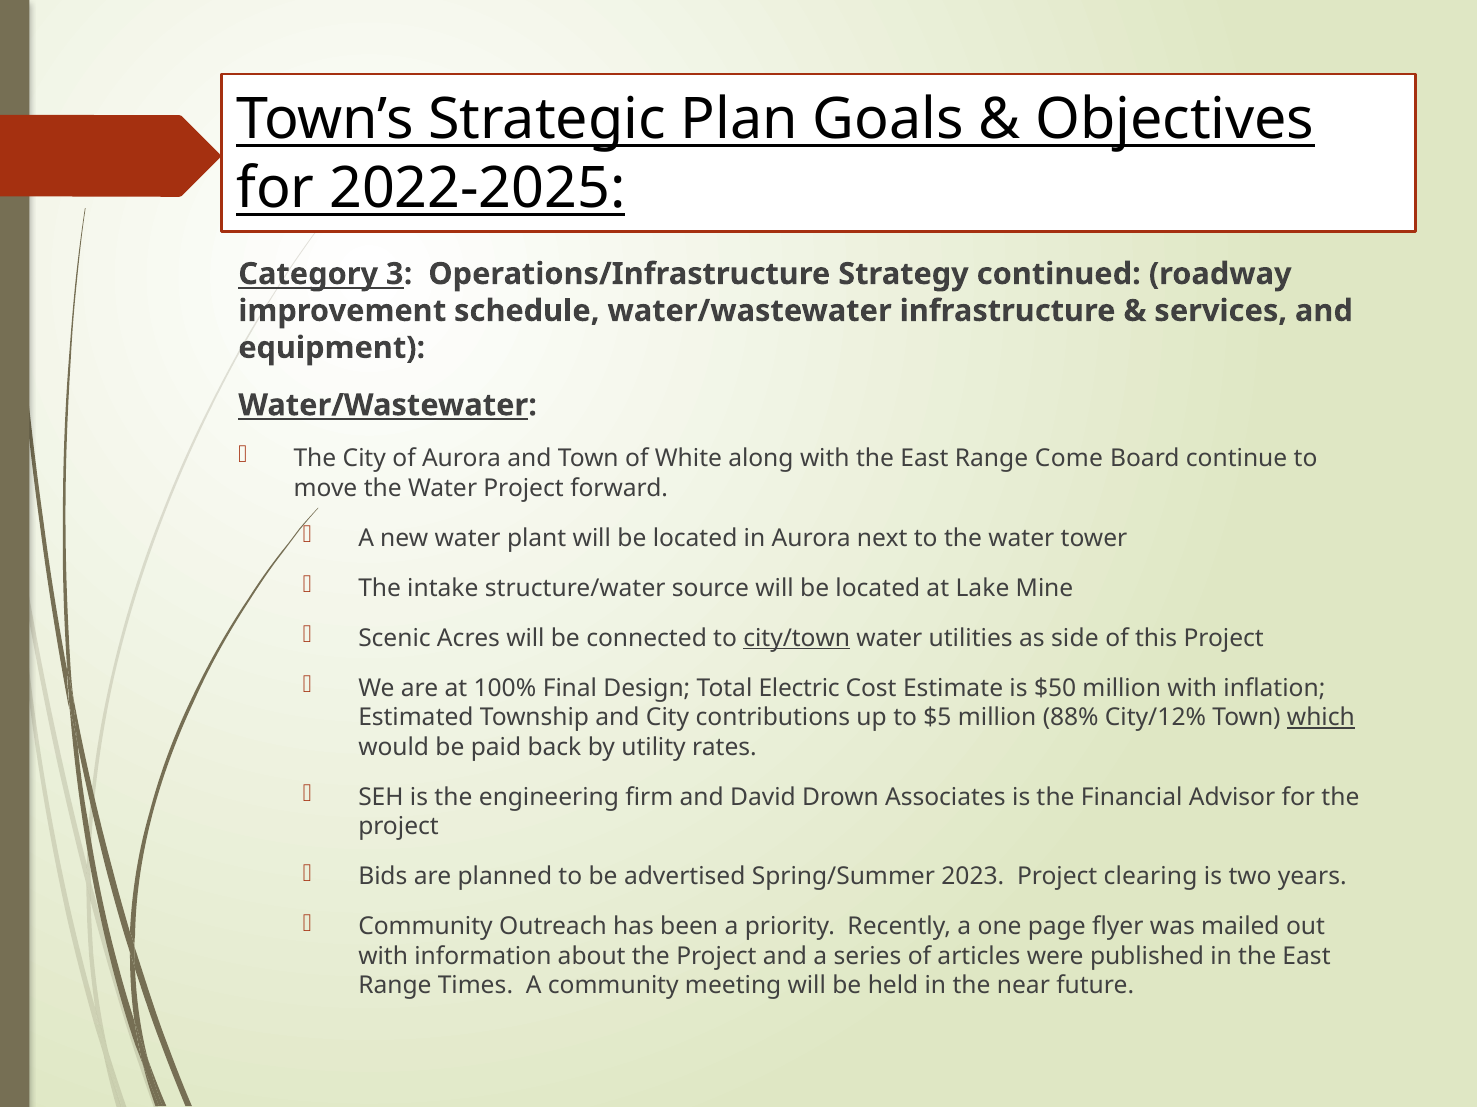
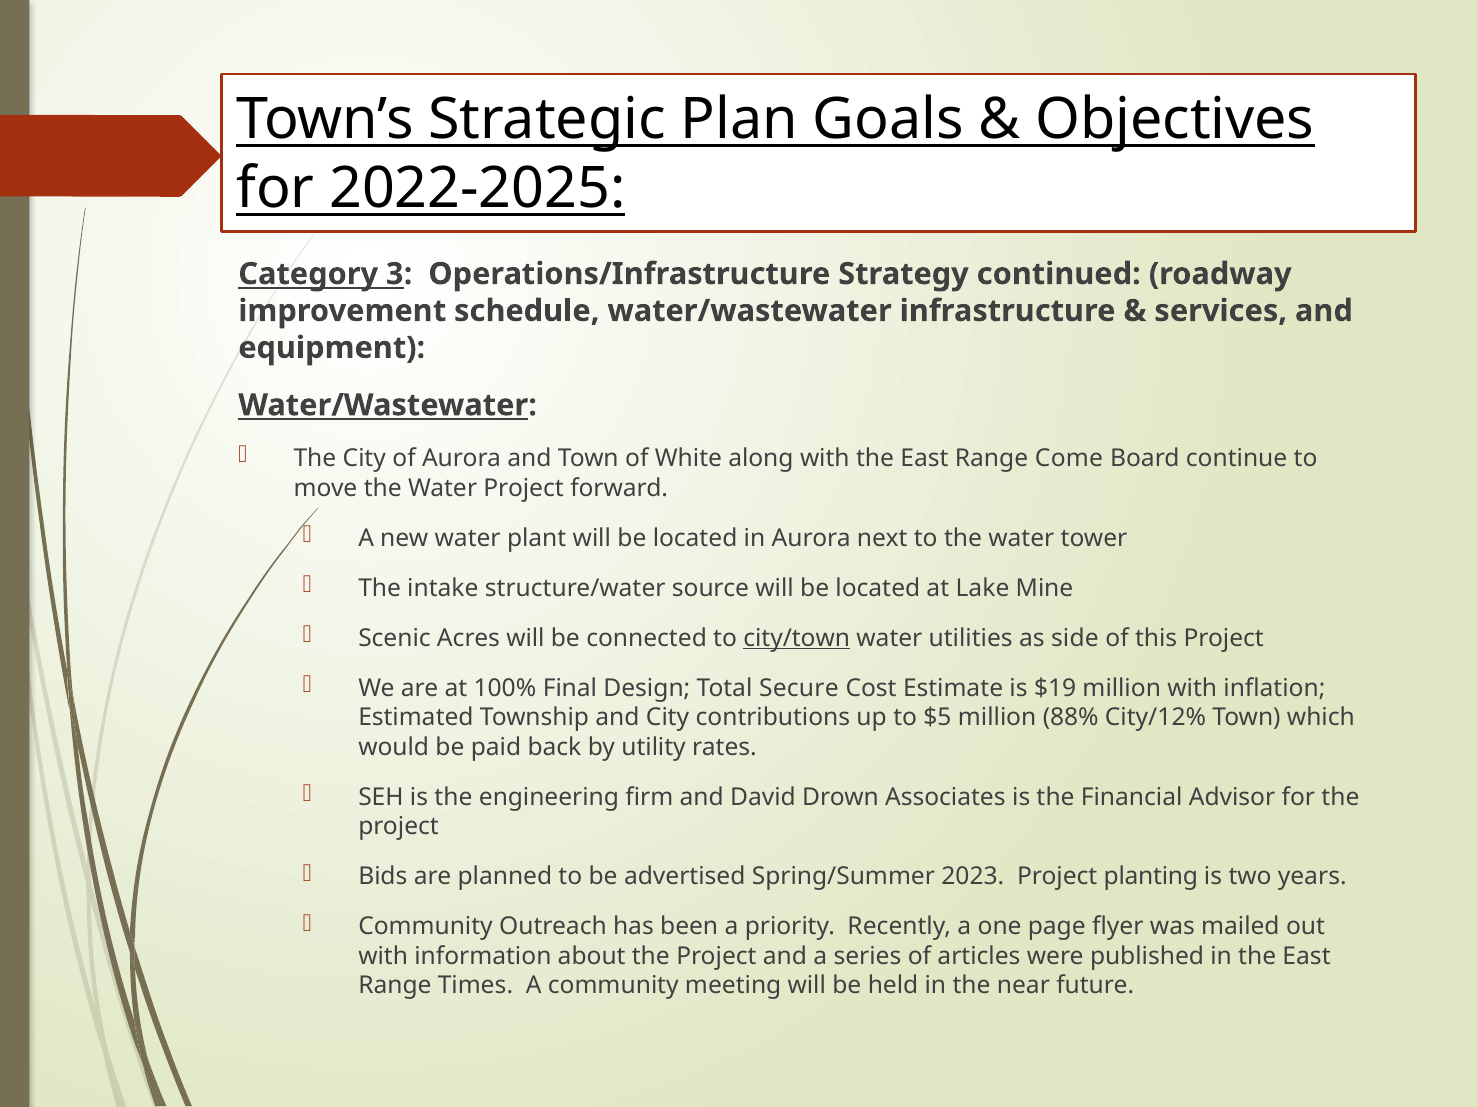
Electric: Electric -> Secure
$50: $50 -> $19
which underline: present -> none
clearing: clearing -> planting
